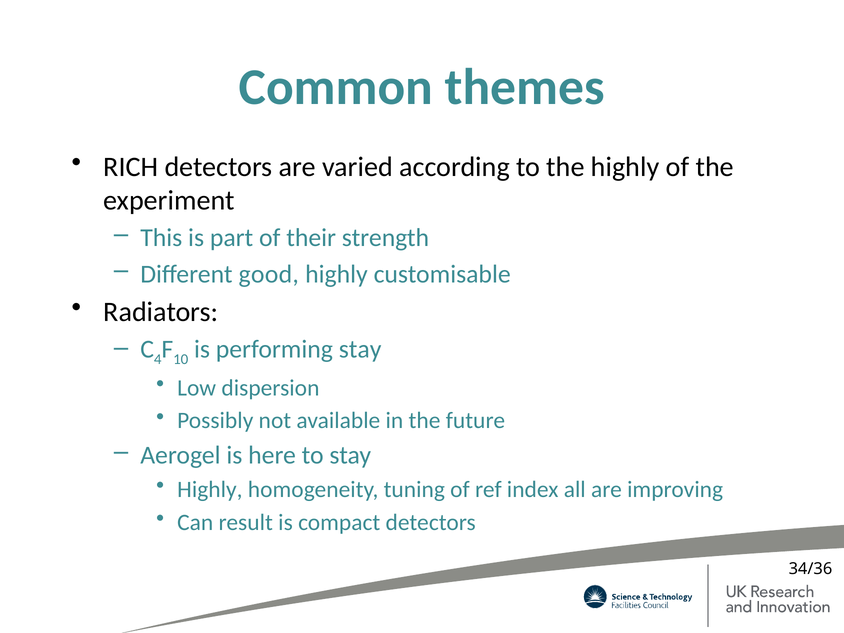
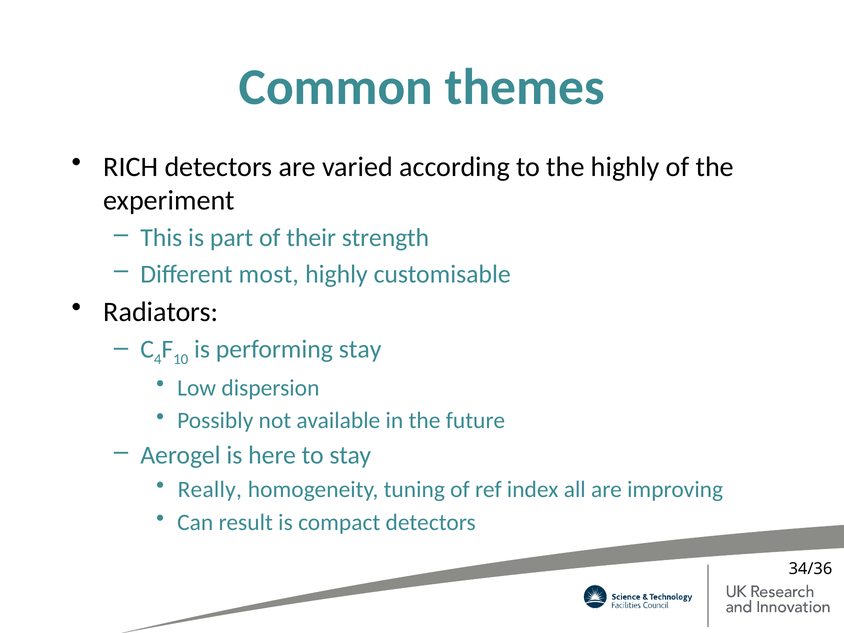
good: good -> most
Highly at (210, 490): Highly -> Really
